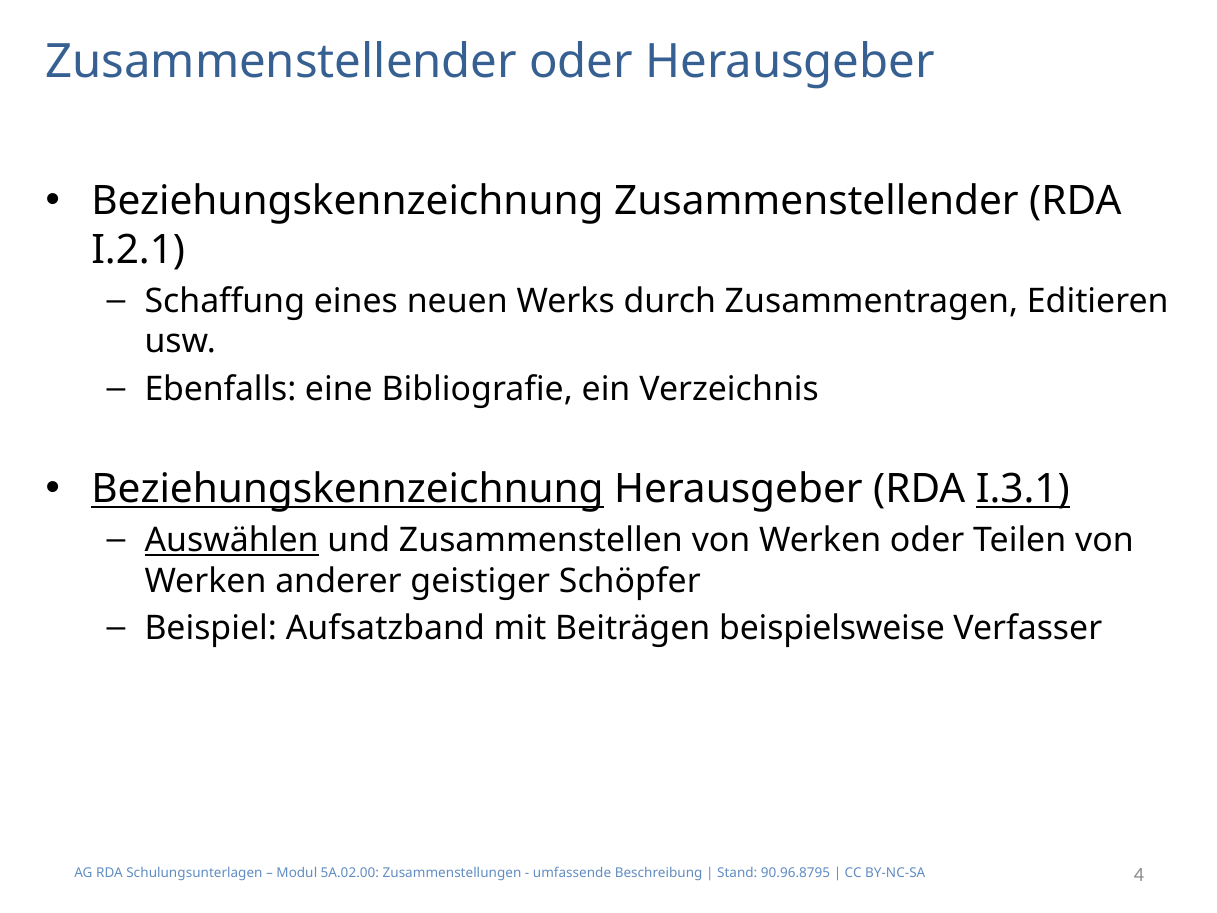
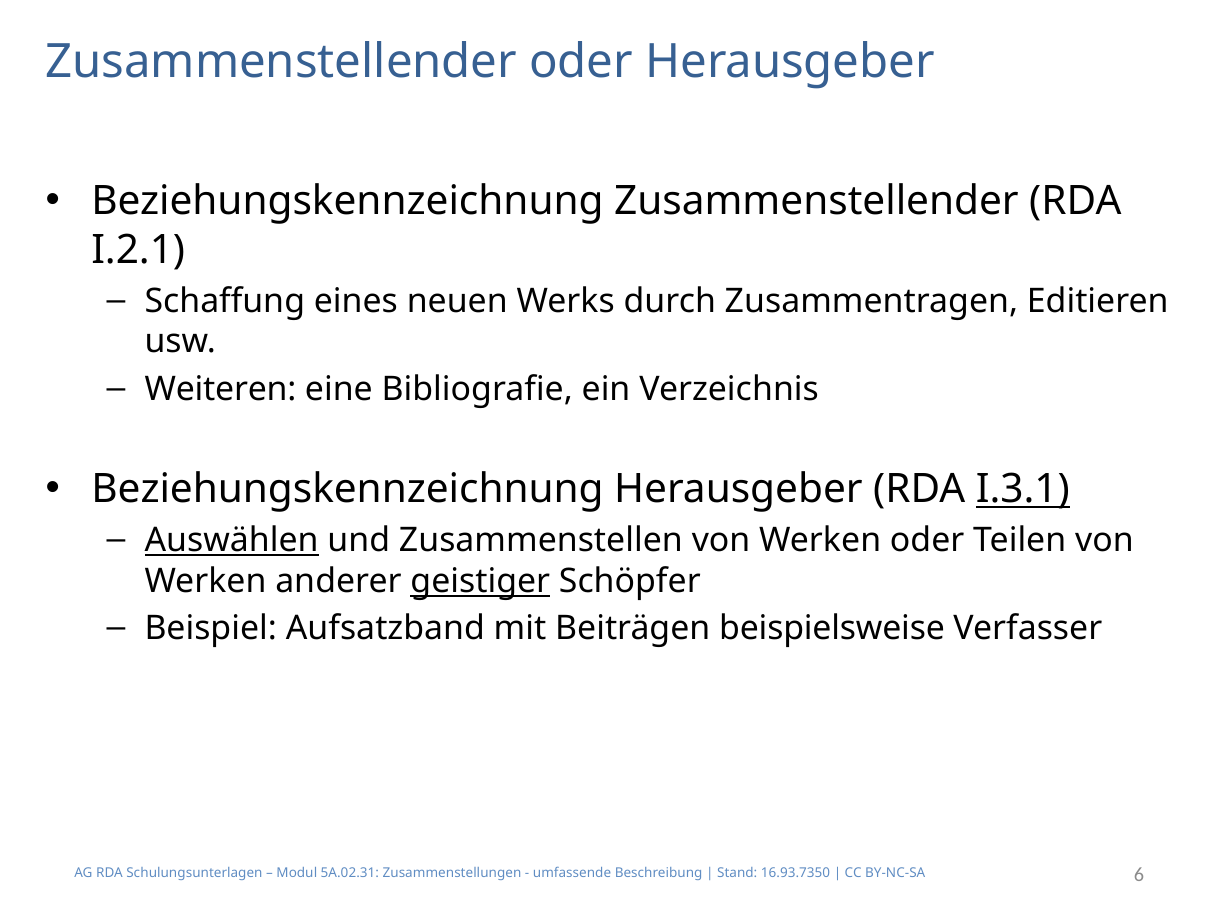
Ebenfalls: Ebenfalls -> Weiteren
Beziehungskennzeichnung at (347, 489) underline: present -> none
geistiger underline: none -> present
5A.02.00: 5A.02.00 -> 5A.02.31
90.96.8795: 90.96.8795 -> 16.93.7350
4: 4 -> 6
